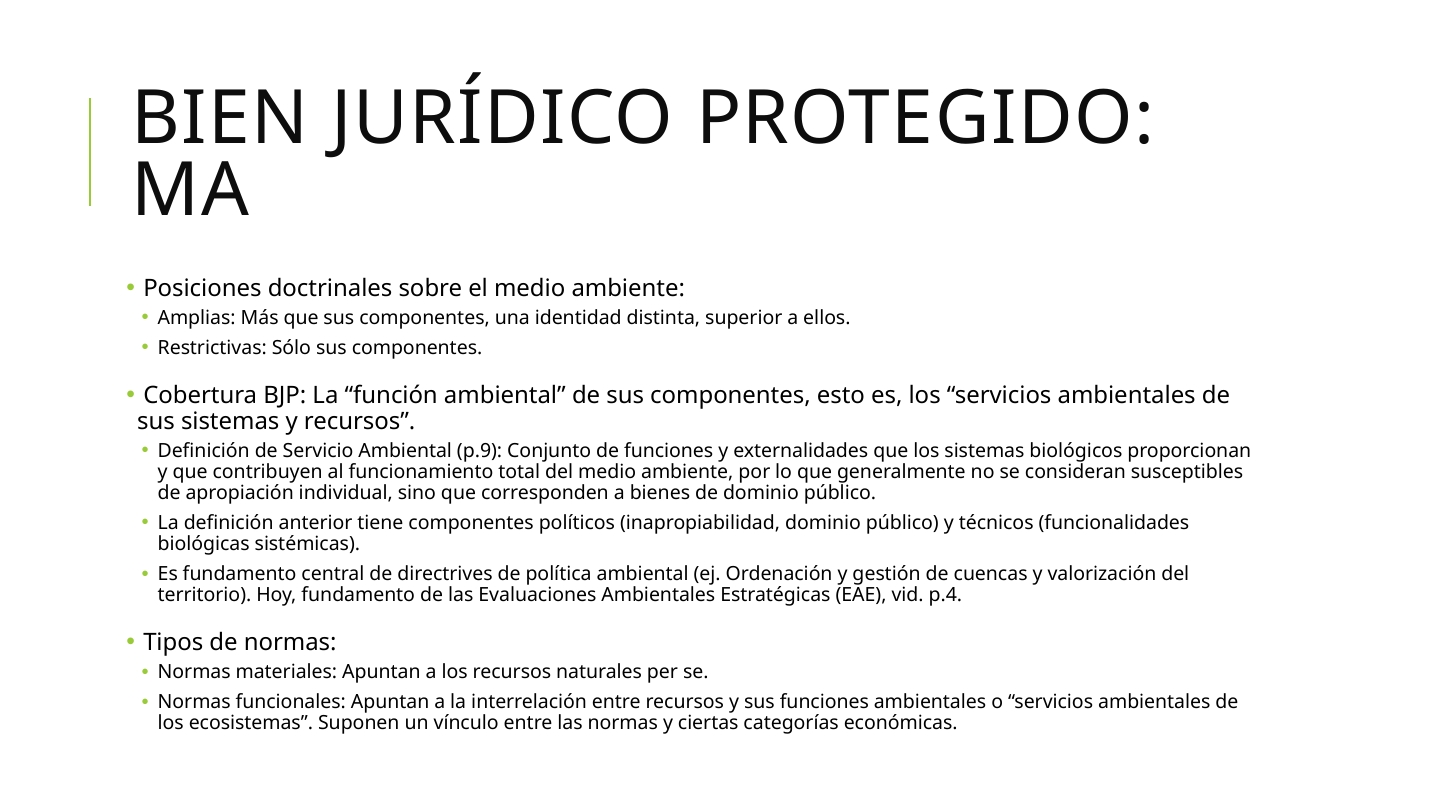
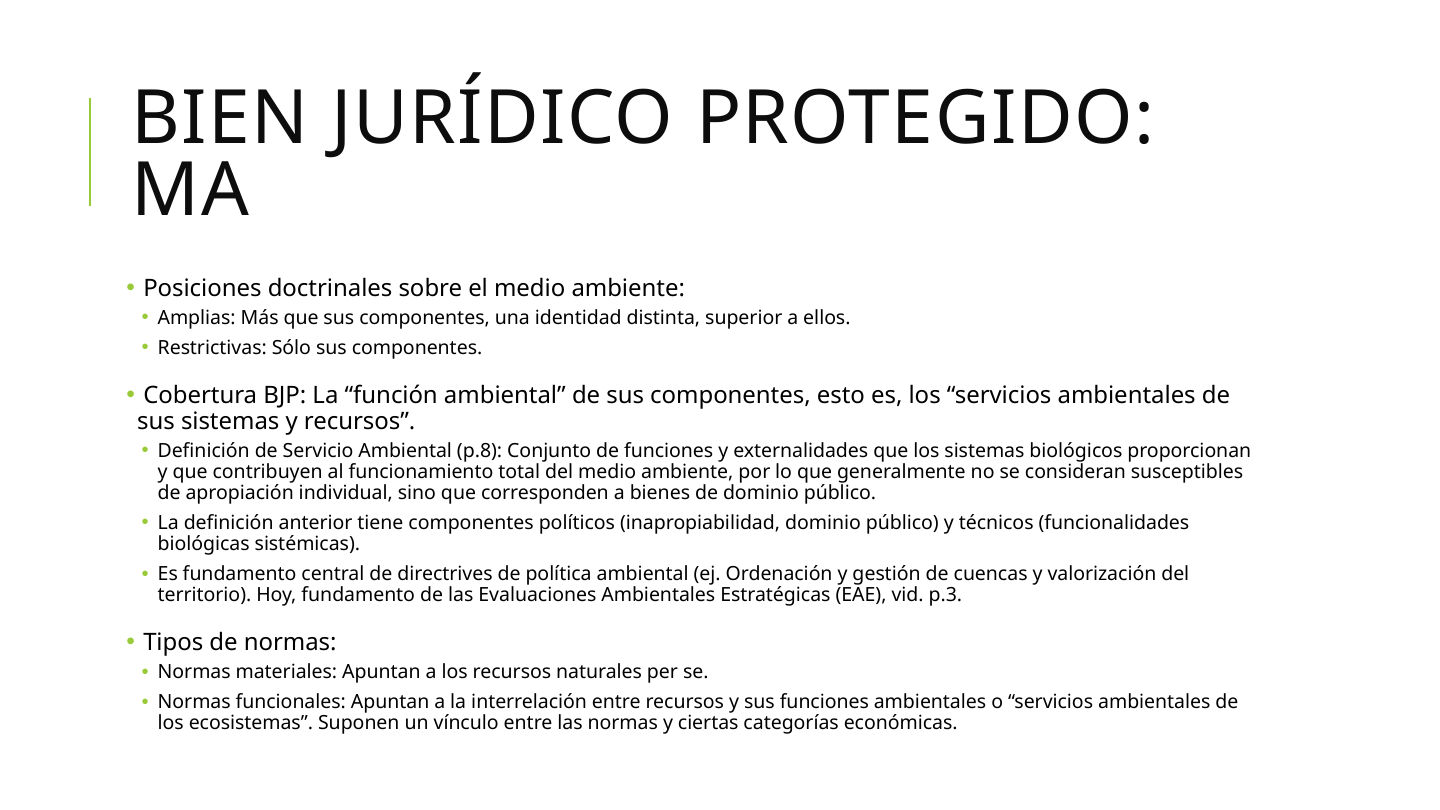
p.9: p.9 -> p.8
p.4: p.4 -> p.3
